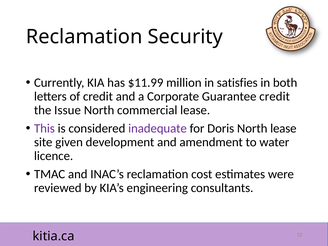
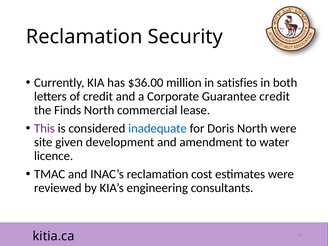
$11.99: $11.99 -> $36.00
Issue: Issue -> Finds
inadequate colour: purple -> blue
North lease: lease -> were
